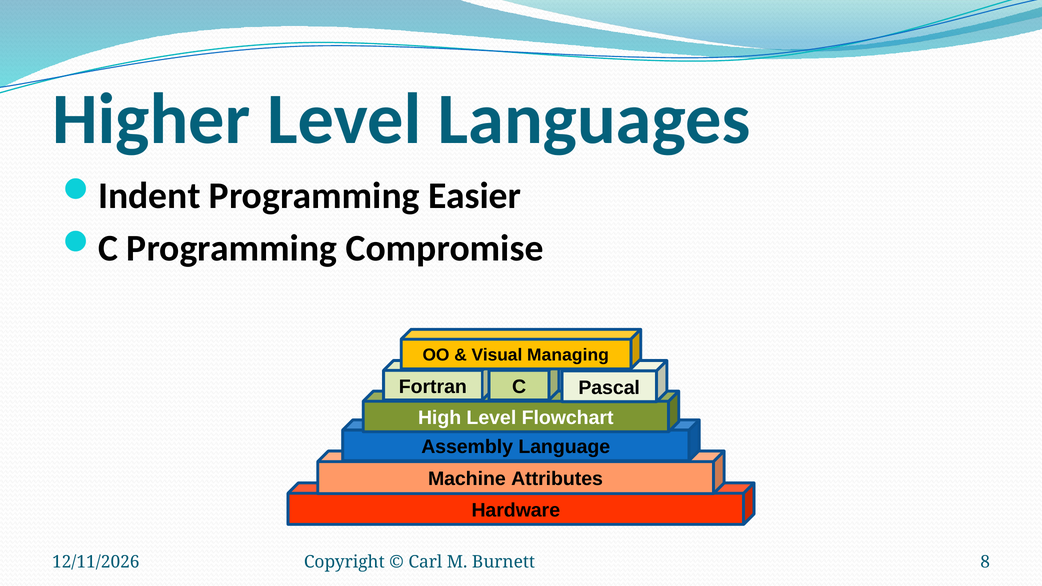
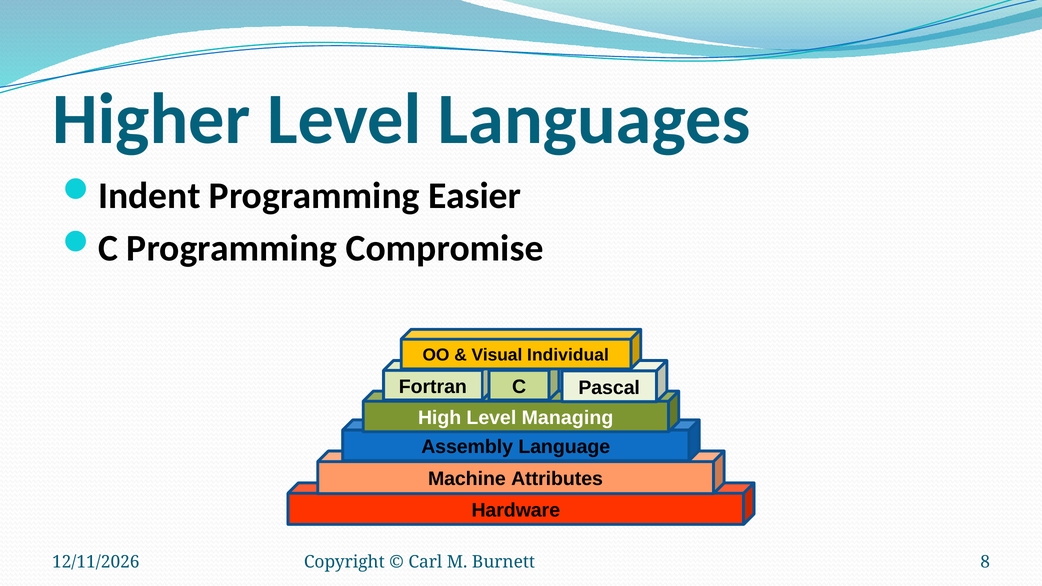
Managing: Managing -> Individual
Flowchart: Flowchart -> Managing
